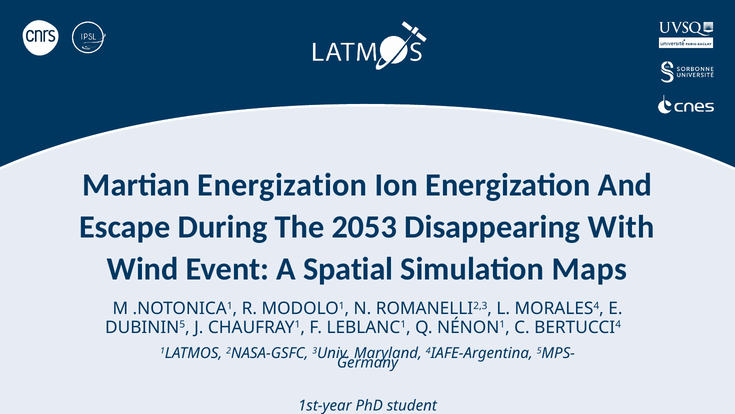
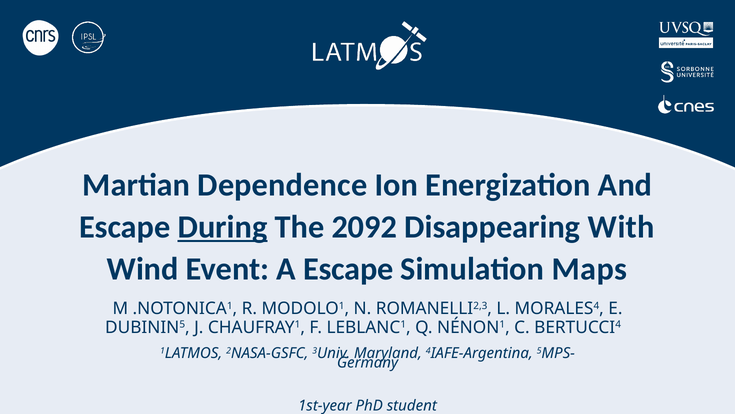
Martian Energization: Energization -> Dependence
During underline: none -> present
2053: 2053 -> 2092
A Spatial: Spatial -> Escape
